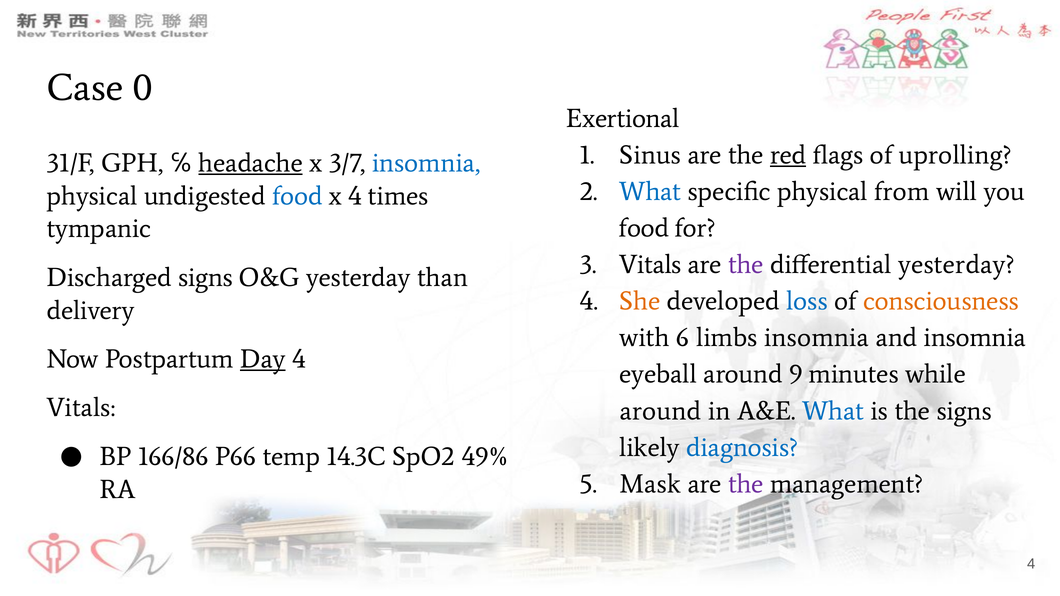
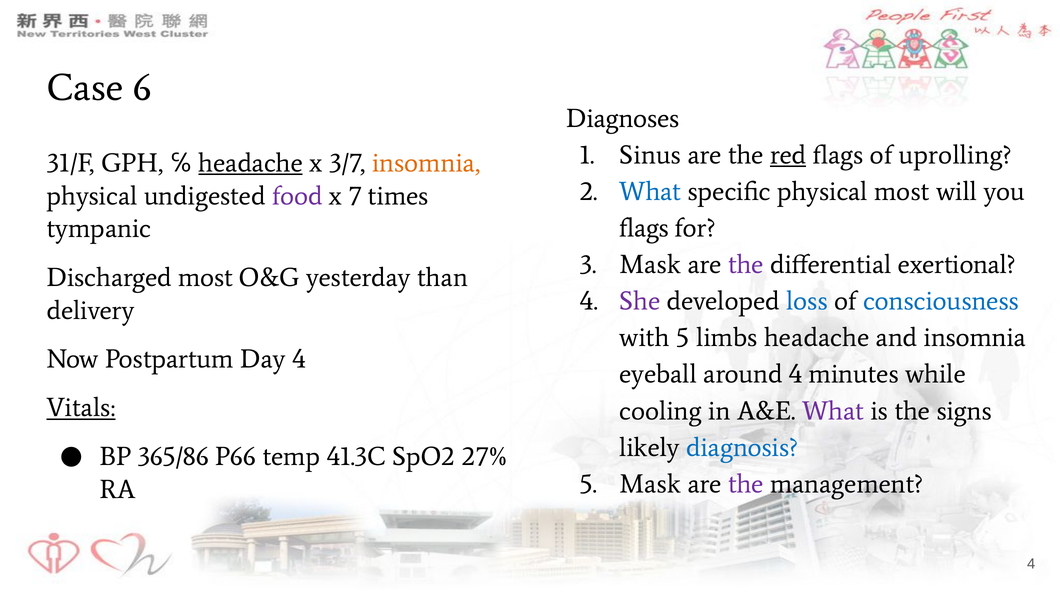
0: 0 -> 6
Exertional: Exertional -> Diagnoses
insomnia at (426, 163) colour: blue -> orange
physical from: from -> most
food at (297, 196) colour: blue -> purple
x 4: 4 -> 7
food at (644, 228): food -> flags
3 Vitals: Vitals -> Mask
differential yesterday: yesterday -> exertional
Discharged signs: signs -> most
She colour: orange -> purple
consciousness colour: orange -> blue
with 6: 6 -> 5
limbs insomnia: insomnia -> headache
Day underline: present -> none
around 9: 9 -> 4
Vitals at (81, 408) underline: none -> present
around at (660, 411): around -> cooling
What at (833, 411) colour: blue -> purple
166/86: 166/86 -> 365/86
14.3C: 14.3C -> 41.3C
49%: 49% -> 27%
